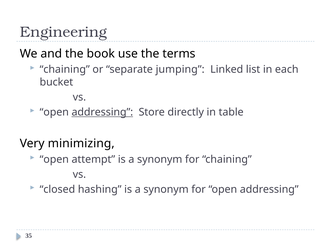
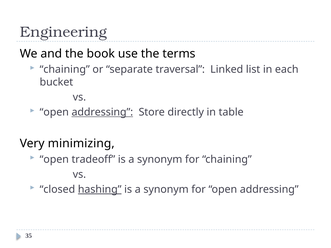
jumping: jumping -> traversal
attempt: attempt -> tradeoff
hashing underline: none -> present
